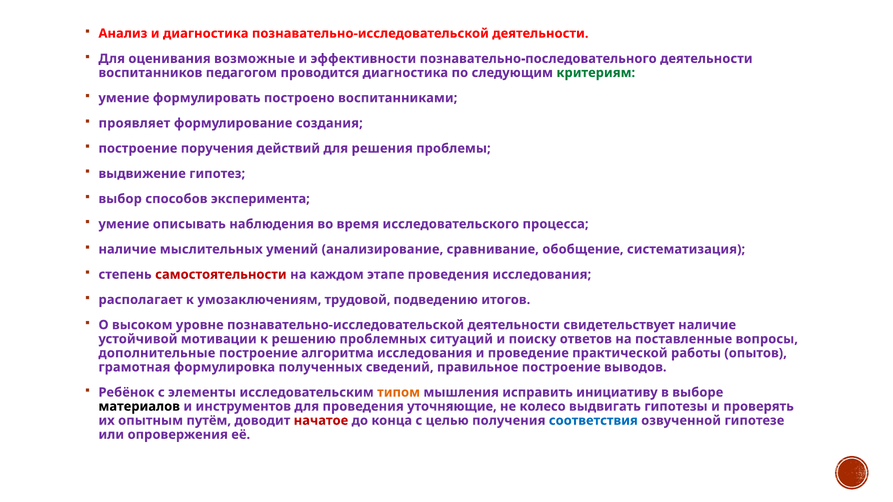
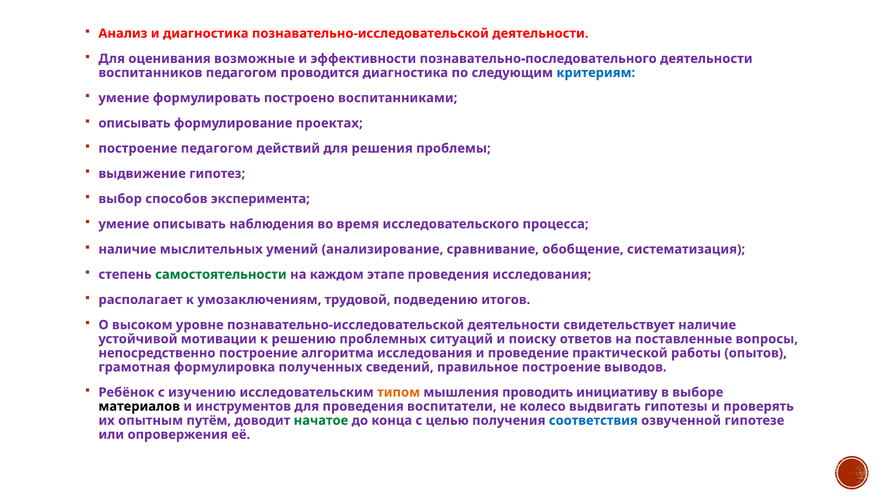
критериям colour: green -> blue
проявляет at (134, 123): проявляет -> описывать
создания: создания -> проектах
построение поручения: поручения -> педагогом
самостоятельности colour: red -> green
дополнительные: дополнительные -> непосредственно
элементы: элементы -> изучению
исправить: исправить -> проводить
уточняющие: уточняющие -> воспитатели
начатое colour: red -> green
